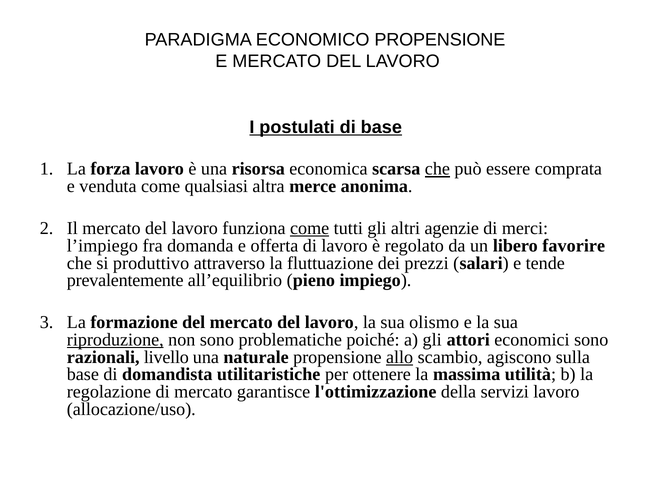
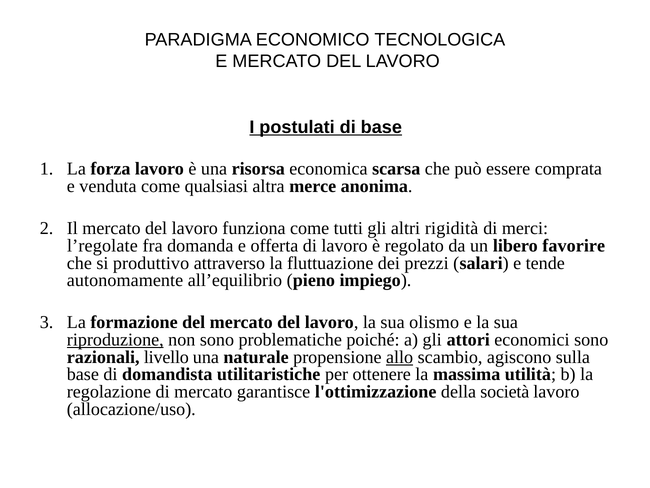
ECONOMICO PROPENSIONE: PROPENSIONE -> TECNOLOGICA
che at (437, 169) underline: present -> none
come at (310, 228) underline: present -> none
agenzie: agenzie -> rigidità
l’impiego: l’impiego -> l’regolate
prevalentemente: prevalentemente -> autonomamente
servizi: servizi -> società
